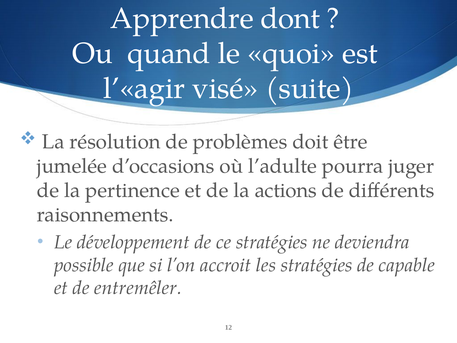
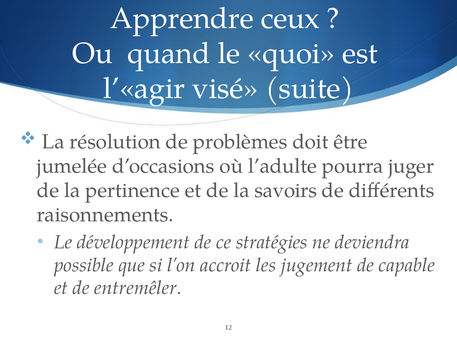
dont: dont -> ceux
actions: actions -> savoirs
les stratégies: stratégies -> jugement
